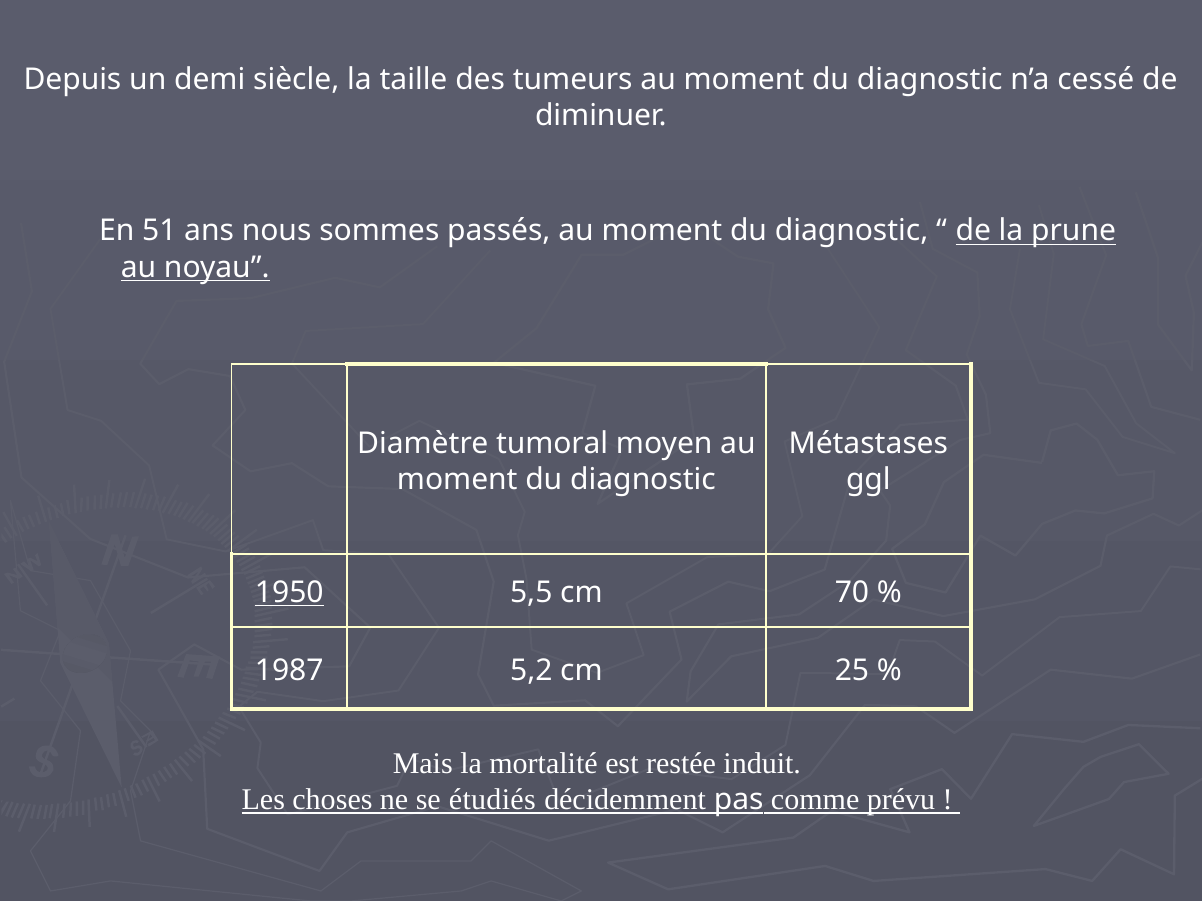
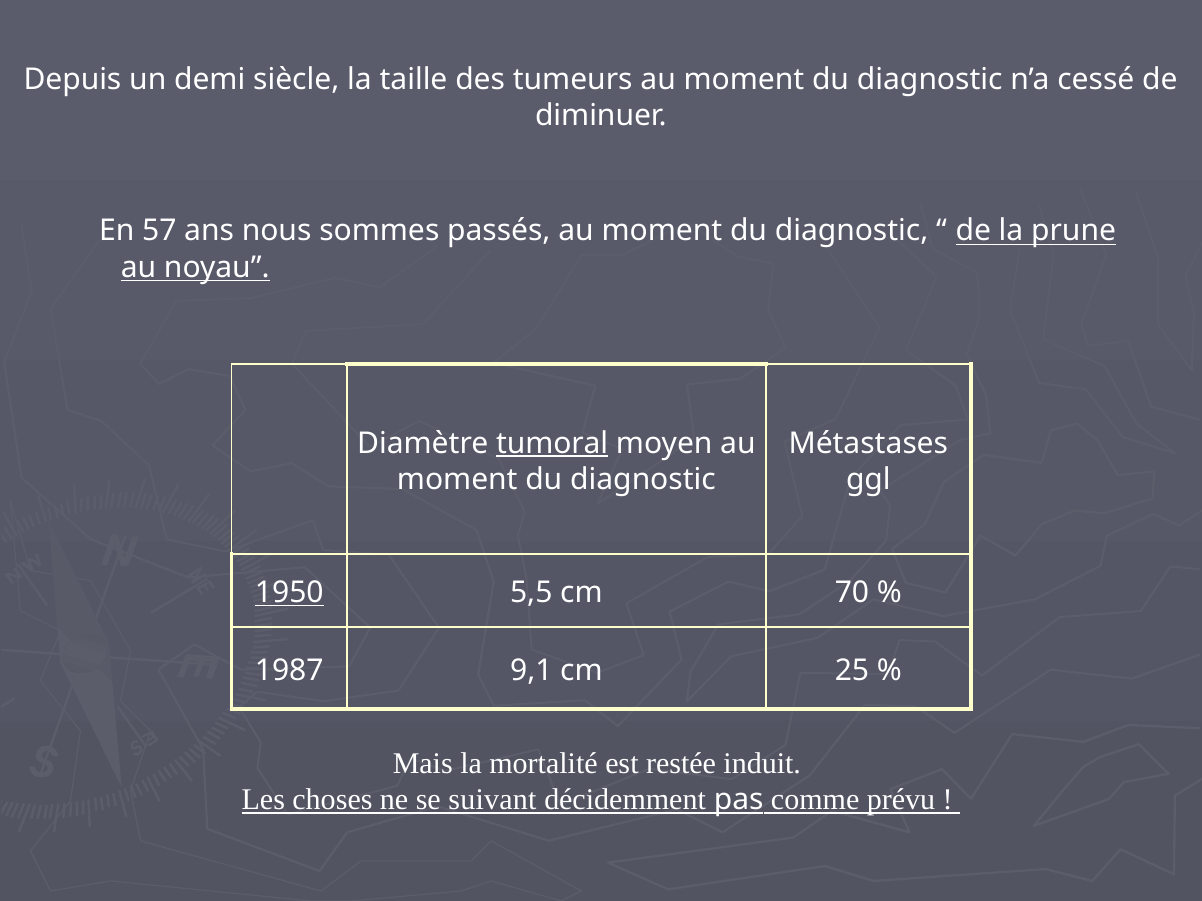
51: 51 -> 57
tumoral underline: none -> present
5,2: 5,2 -> 9,1
étudiés: étudiés -> suivant
